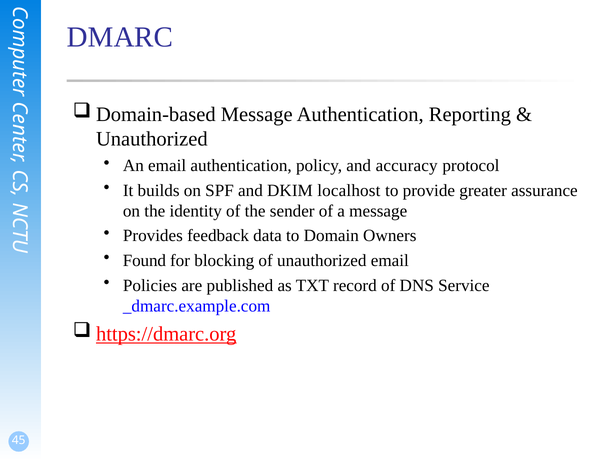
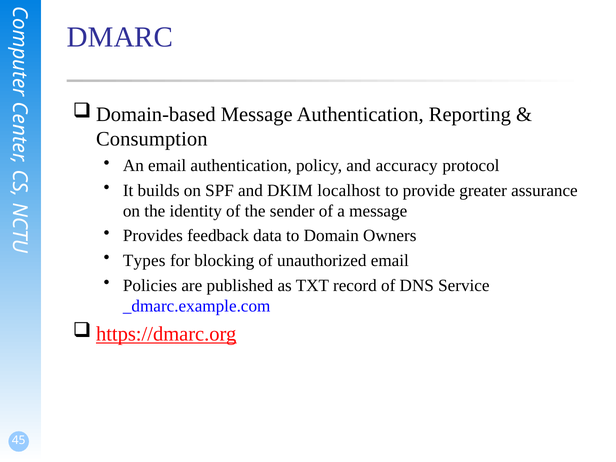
Unauthorized at (152, 139): Unauthorized -> Consumption
Found: Found -> Types
